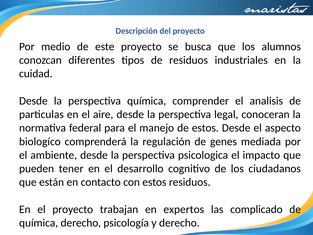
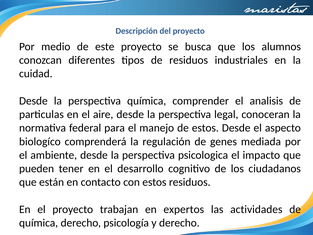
complicado: complicado -> actividades
